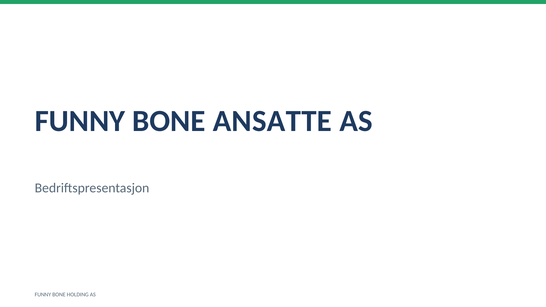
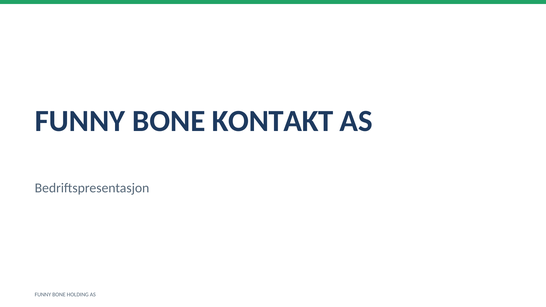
ANSATTE: ANSATTE -> KONTAKT
